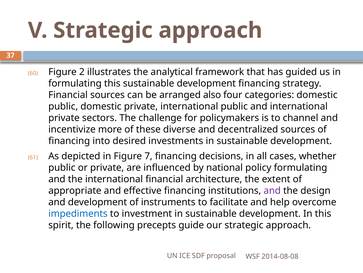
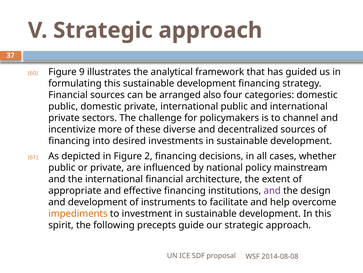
2: 2 -> 9
7: 7 -> 2
policy formulating: formulating -> mainstream
impediments colour: blue -> orange
